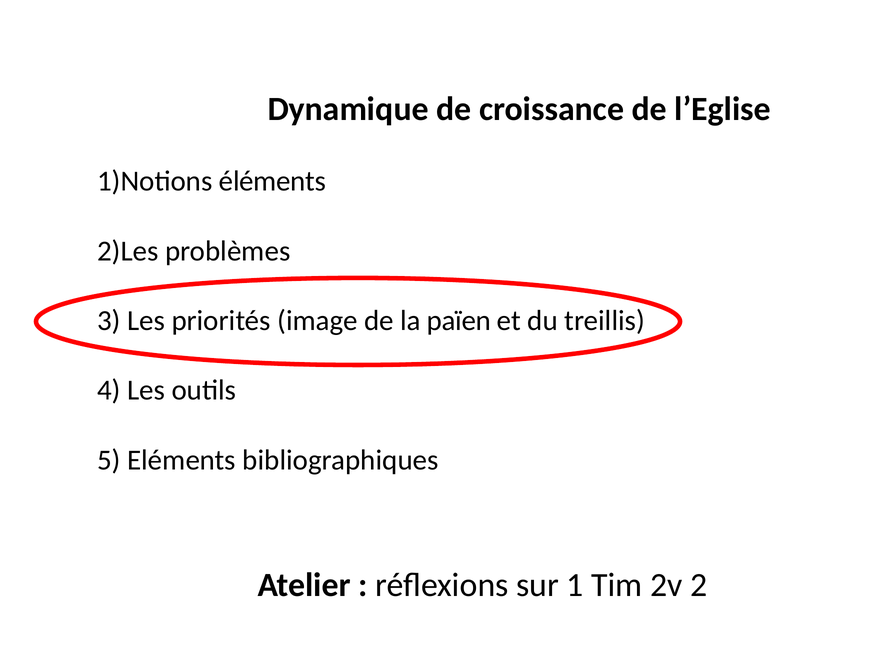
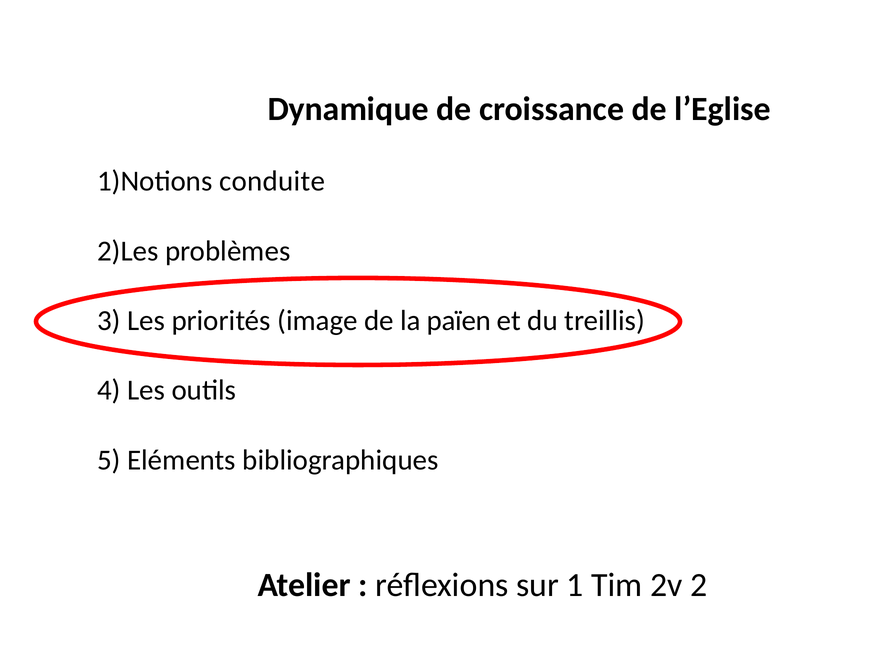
éléments: éléments -> conduite
